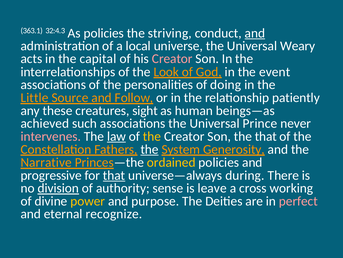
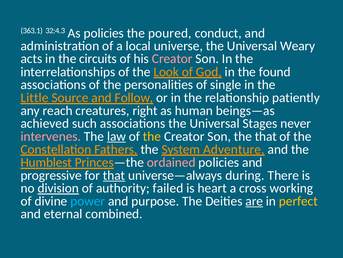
striving: striving -> poured
and at (255, 33) underline: present -> none
capital: capital -> circuits
event: event -> found
doing: doing -> single
these: these -> reach
sight: sight -> right
Prince: Prince -> Stages
the at (150, 149) underline: present -> none
Generosity: Generosity -> Adventure
Narrative: Narrative -> Humblest
ordained colour: yellow -> pink
sense: sense -> failed
leave: leave -> heart
power colour: yellow -> light blue
are underline: none -> present
perfect colour: pink -> yellow
recognize: recognize -> combined
